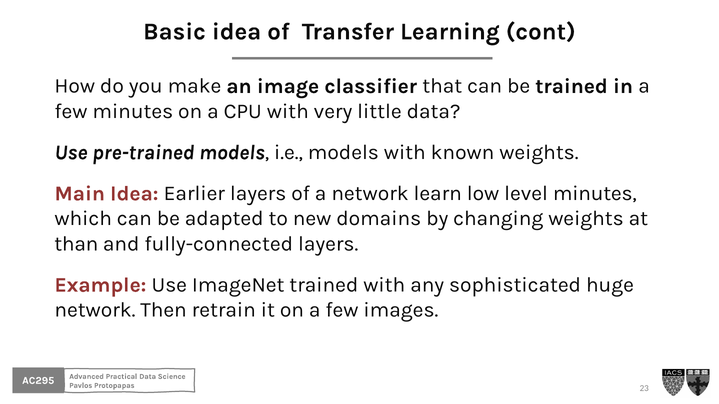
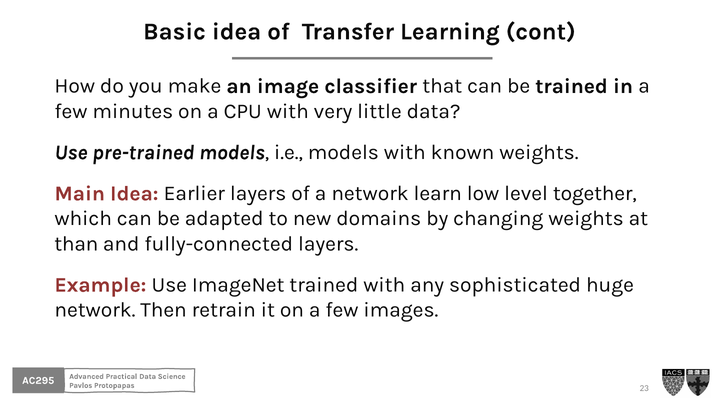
level minutes: minutes -> together
